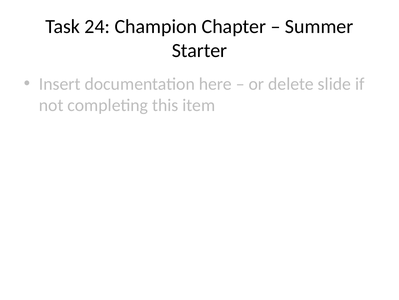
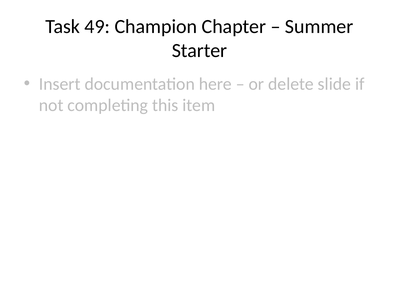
24: 24 -> 49
